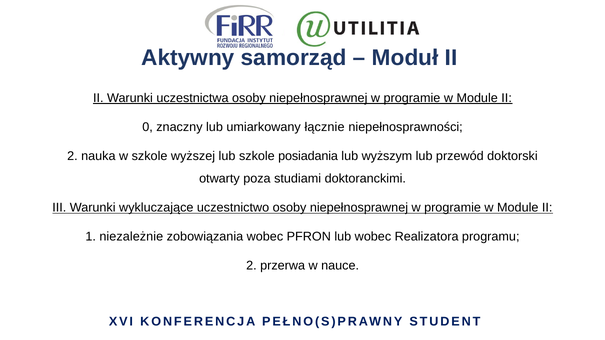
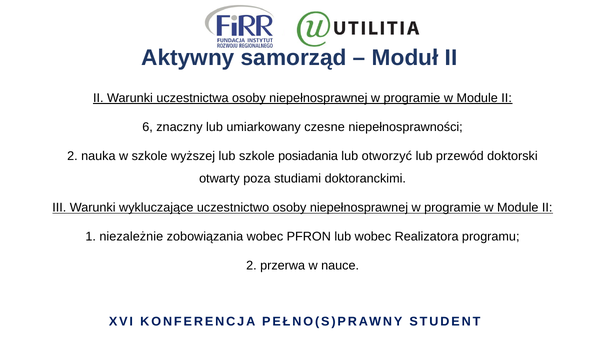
0: 0 -> 6
łącznie: łącznie -> czesne
wyższym: wyższym -> otworzyć
